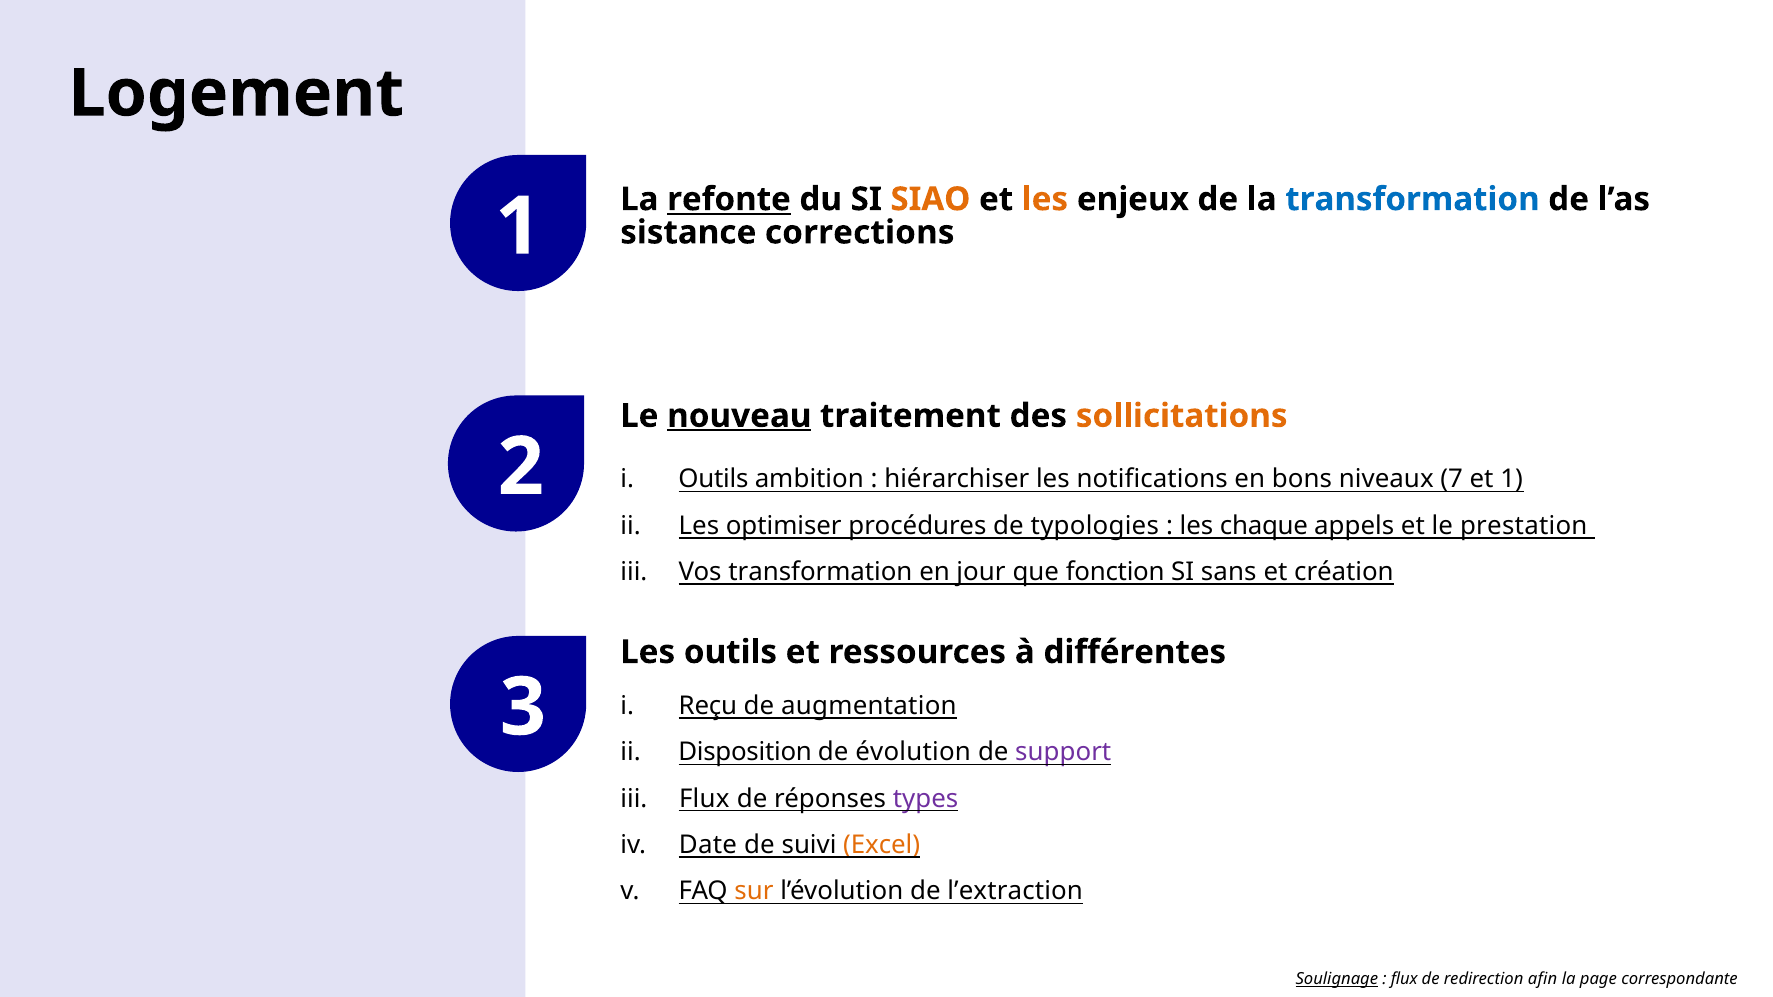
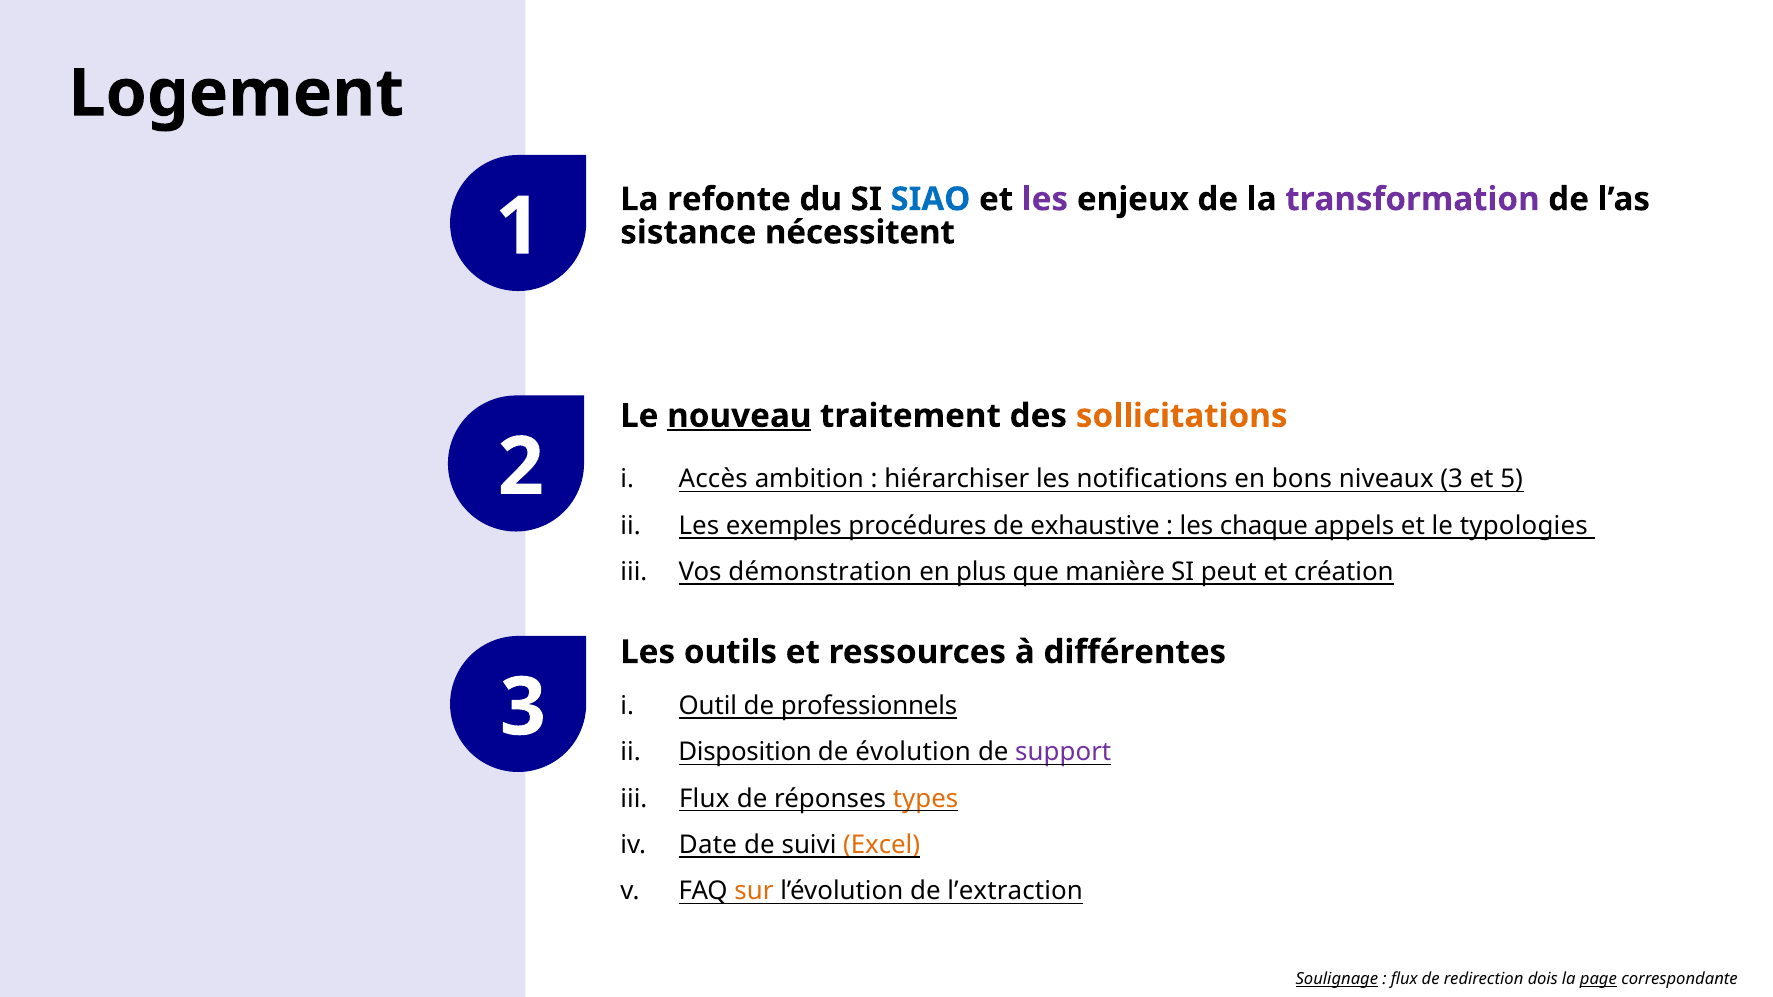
refonte underline: present -> none
SIAO colour: orange -> blue
les at (1045, 199) colour: orange -> purple
transformation at (1412, 199) colour: blue -> purple
corrections: corrections -> nécessitent
Outils at (713, 480): Outils -> Accès
niveaux 7: 7 -> 3
et 1: 1 -> 5
optimiser: optimiser -> exemples
typologies: typologies -> exhaustive
prestation: prestation -> typologies
Vos transformation: transformation -> démonstration
jour: jour -> plus
fonction: fonction -> manière
sans: sans -> peut
Reçu: Reçu -> Outil
augmentation: augmentation -> professionnels
types colour: purple -> orange
afin: afin -> dois
page underline: none -> present
